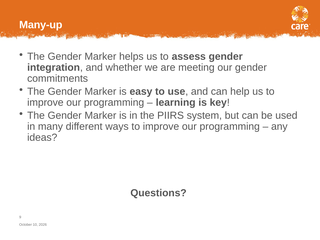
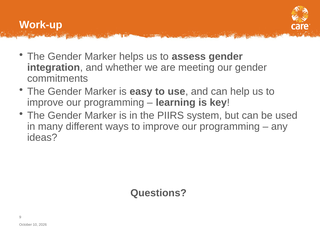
Many-up: Many-up -> Work-up
